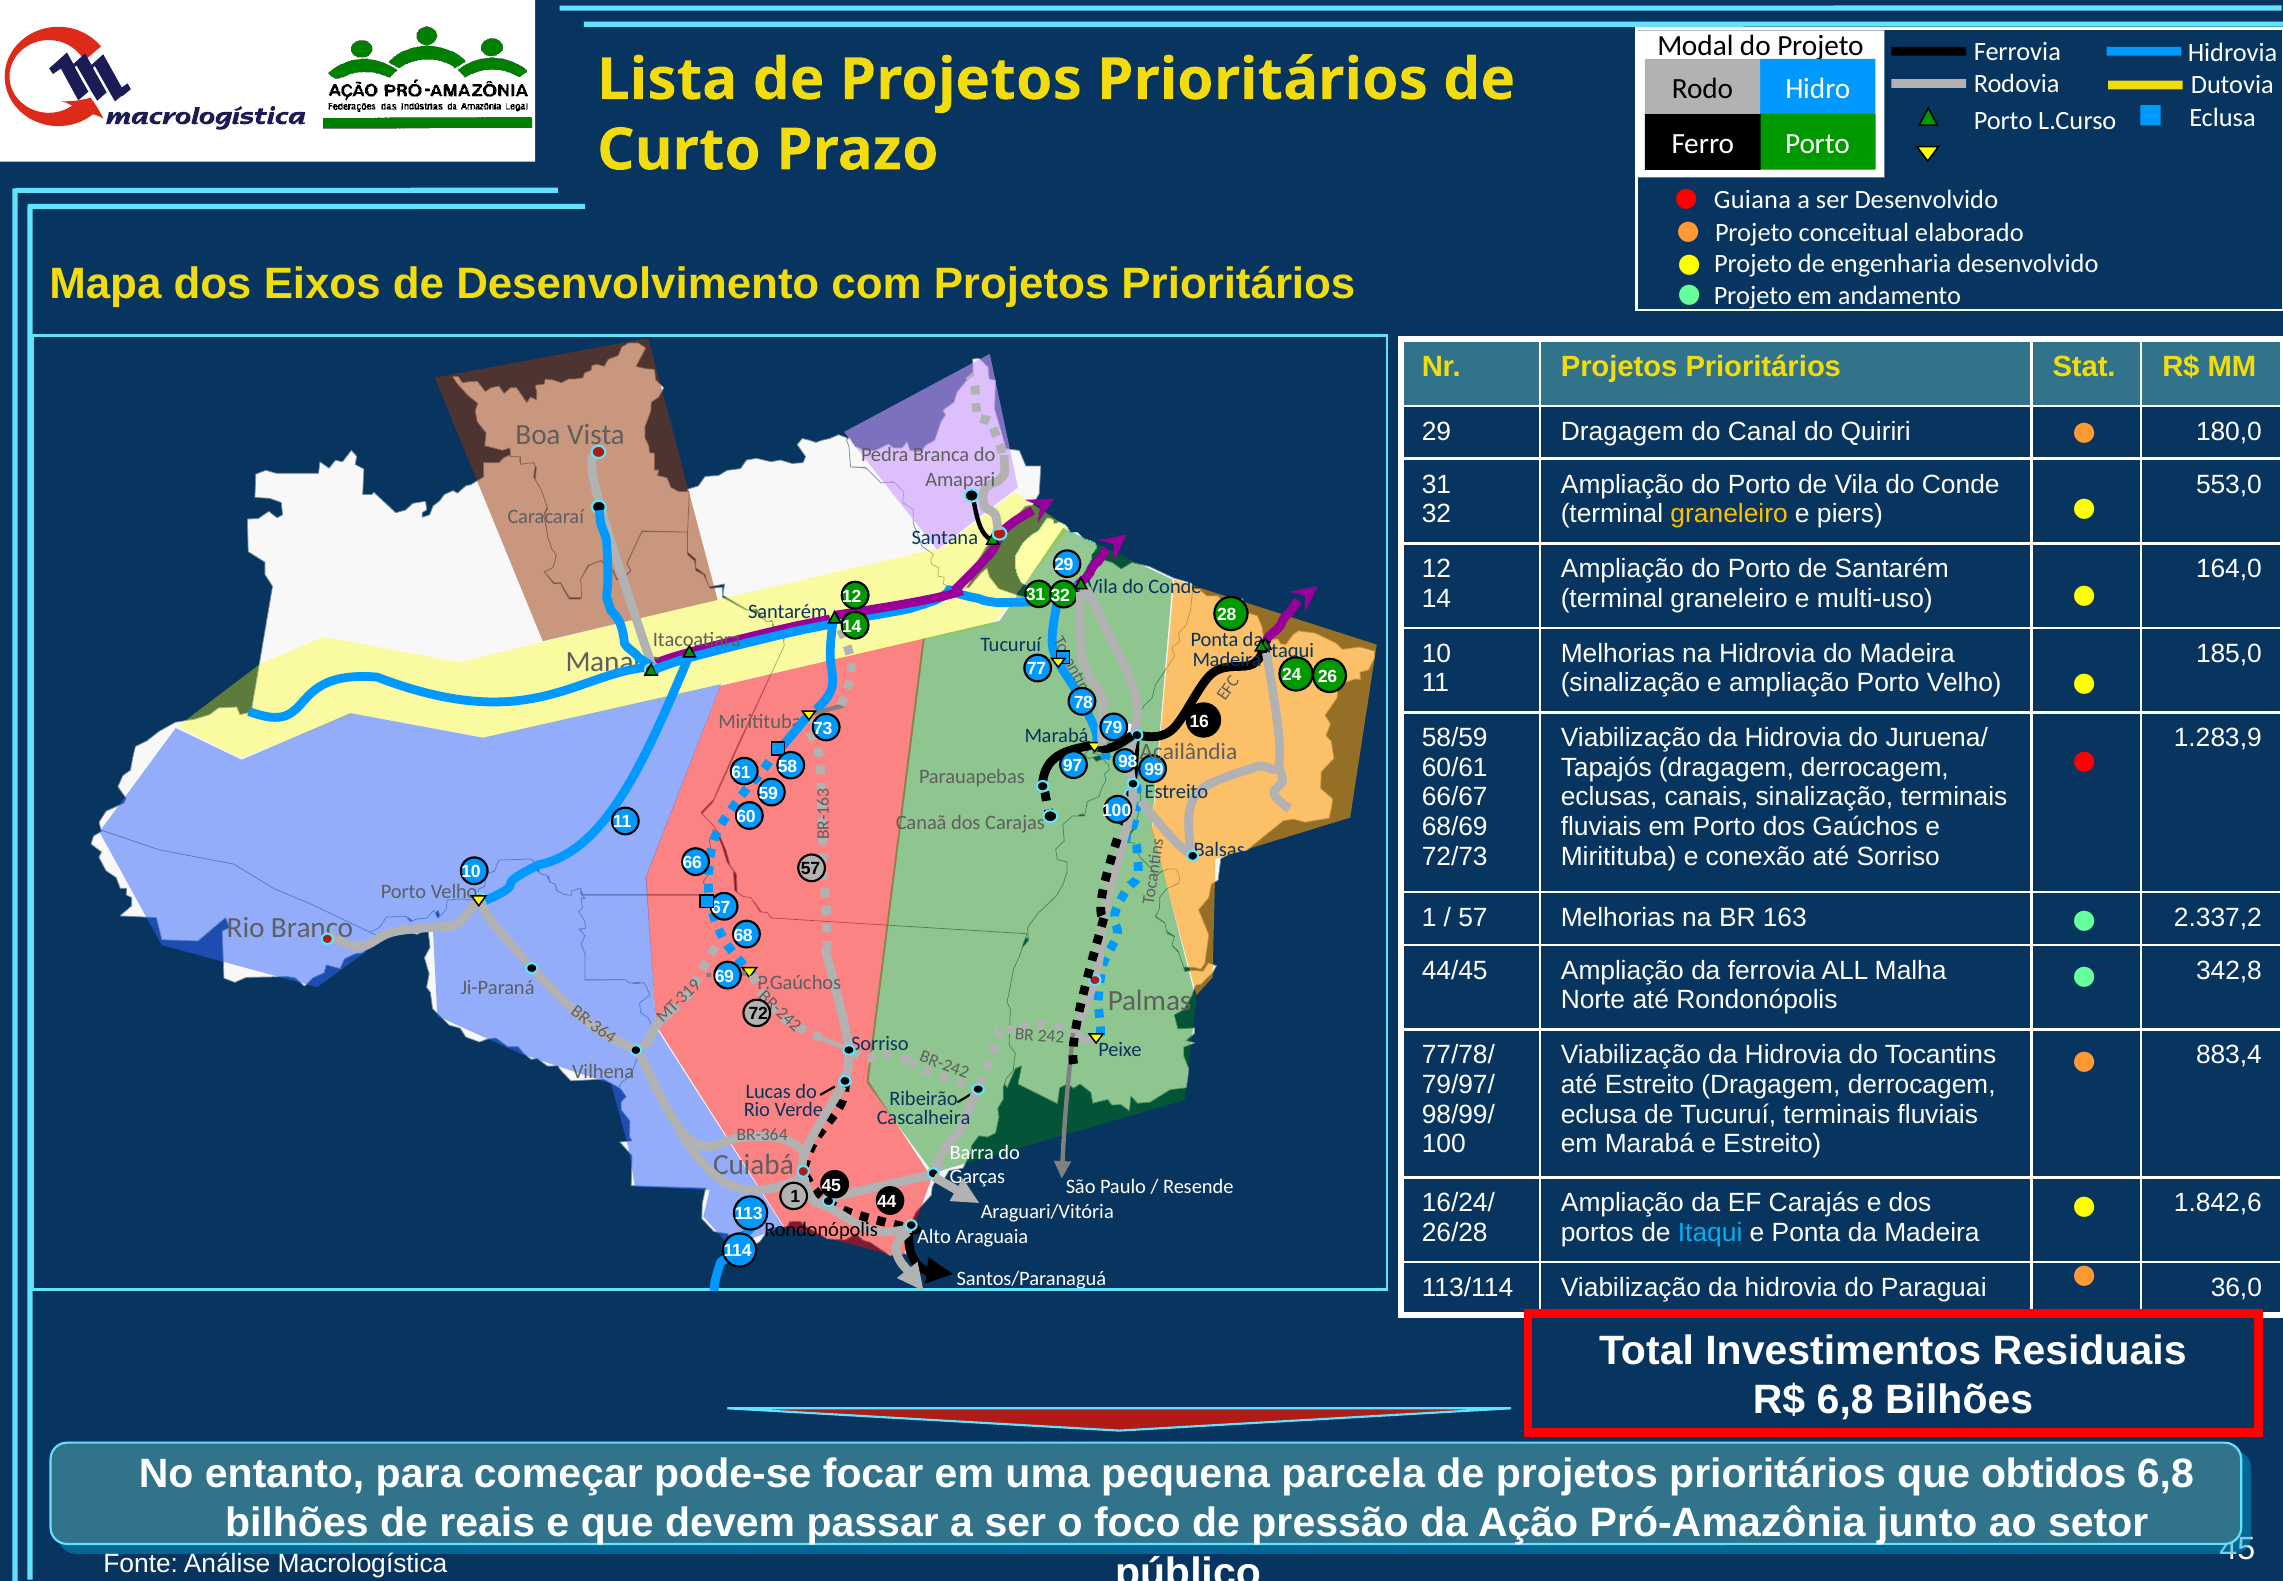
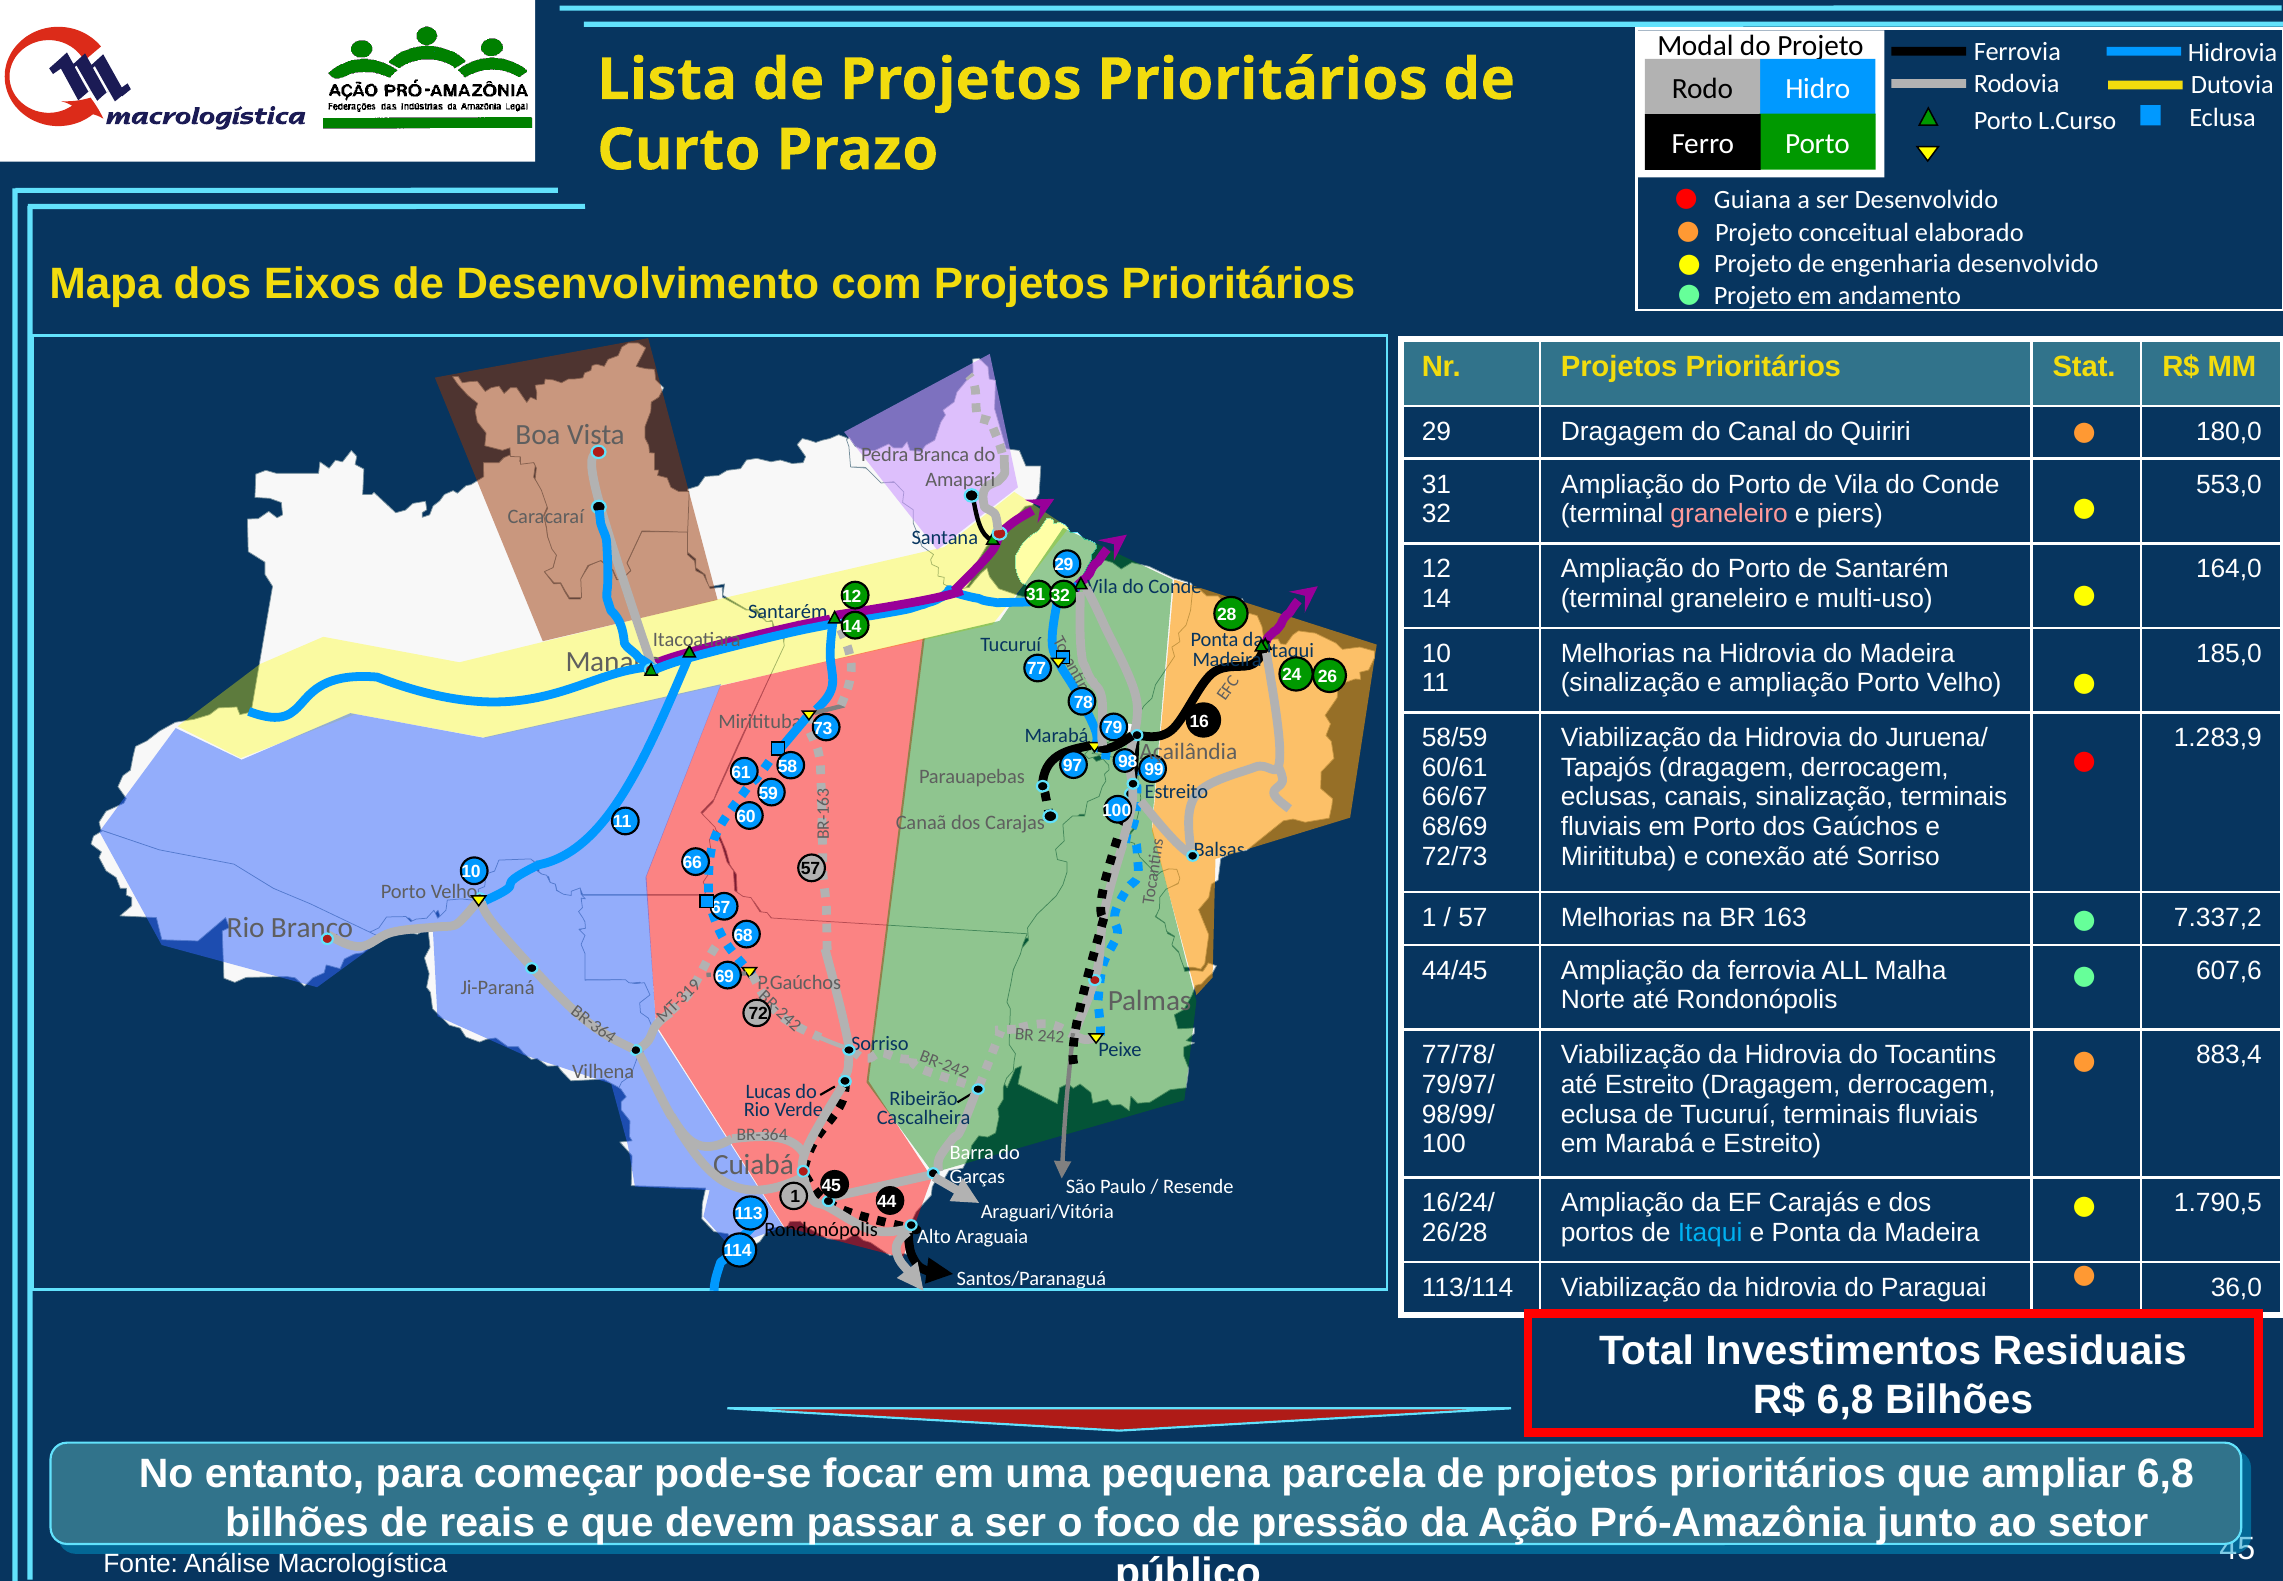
graneleiro at (1729, 514) colour: yellow -> pink
2.337,2: 2.337,2 -> 7.337,2
342,8: 342,8 -> 607,6
1.842,6: 1.842,6 -> 1.790,5
obtidos: obtidos -> ampliar
